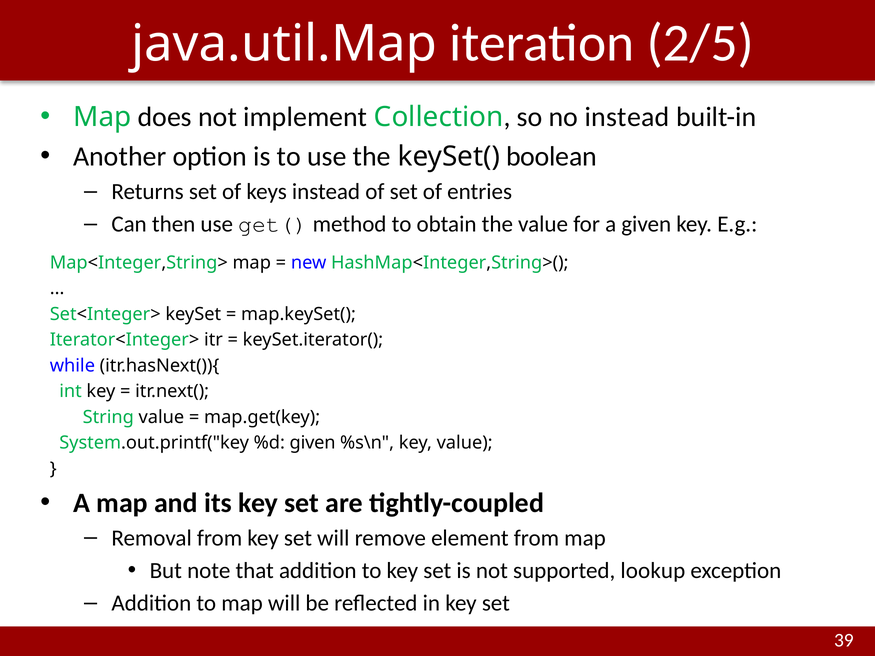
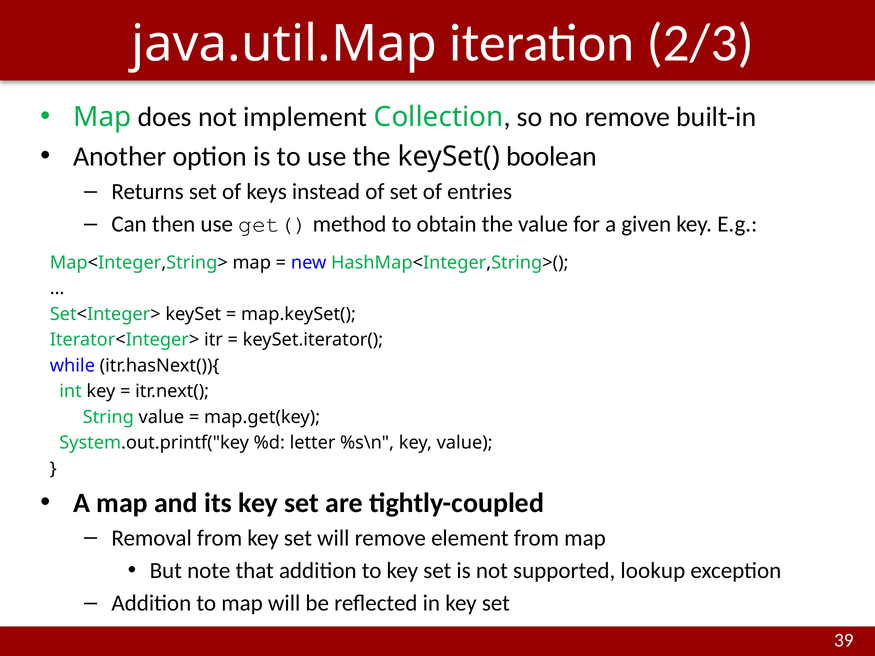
2/5: 2/5 -> 2/3
no instead: instead -> remove
%d given: given -> letter
